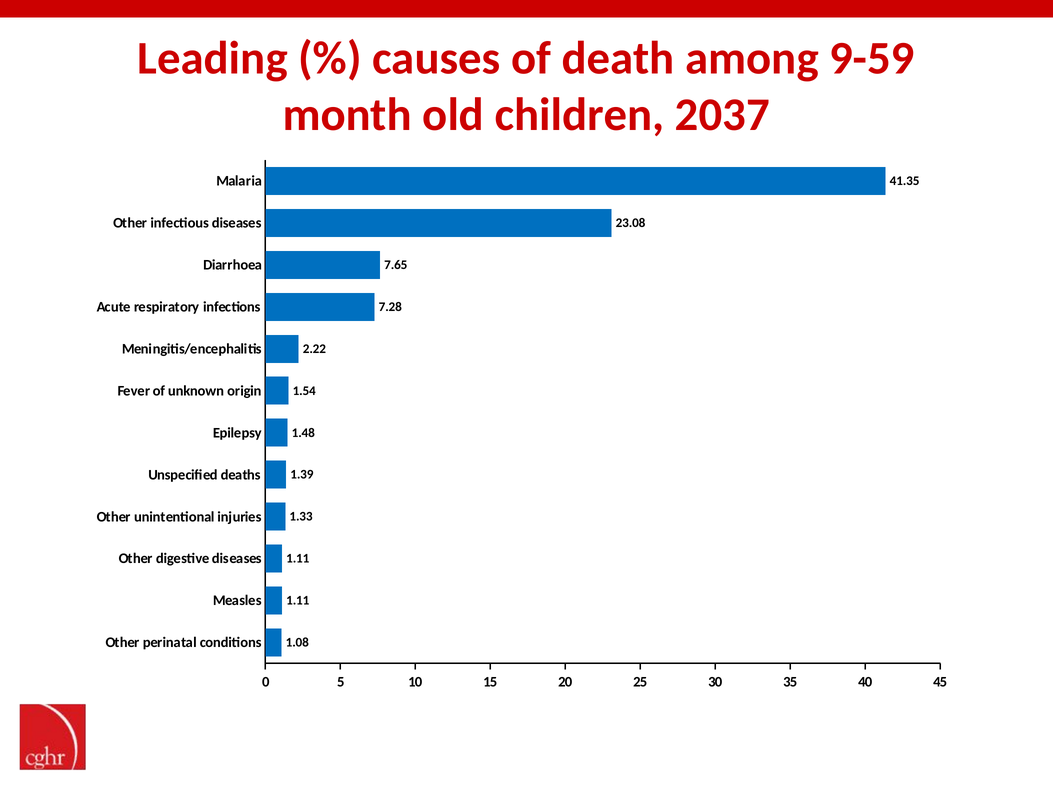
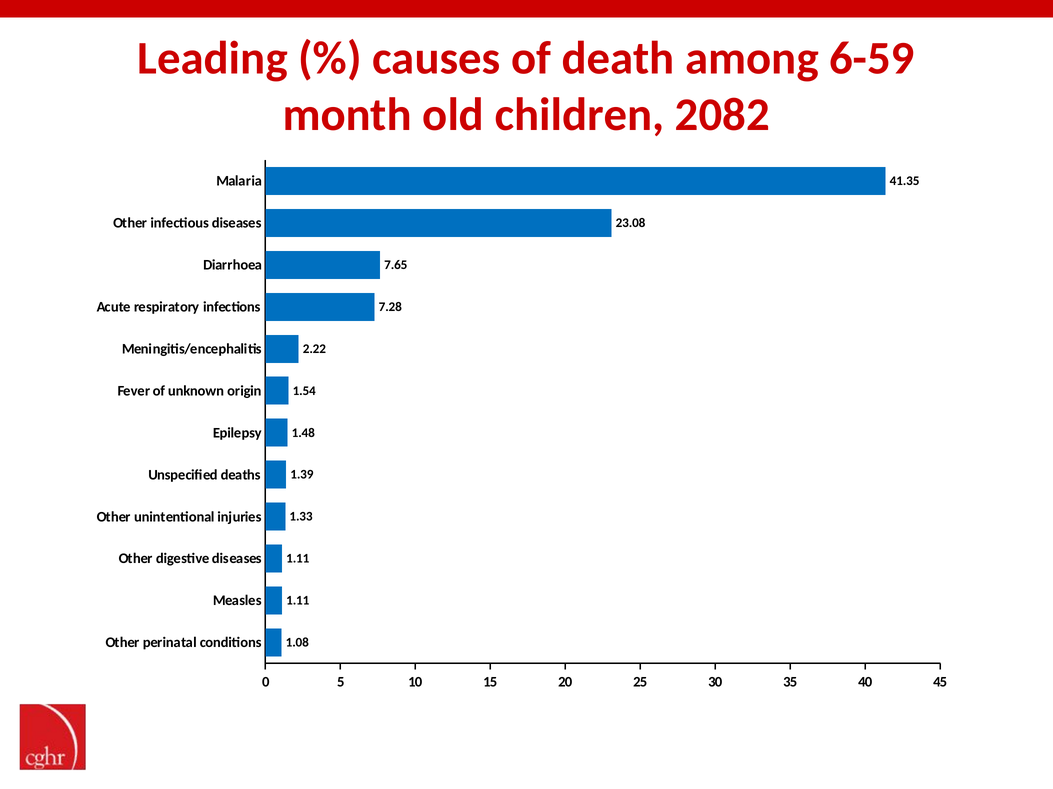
9-59: 9-59 -> 6-59
2037: 2037 -> 2082
